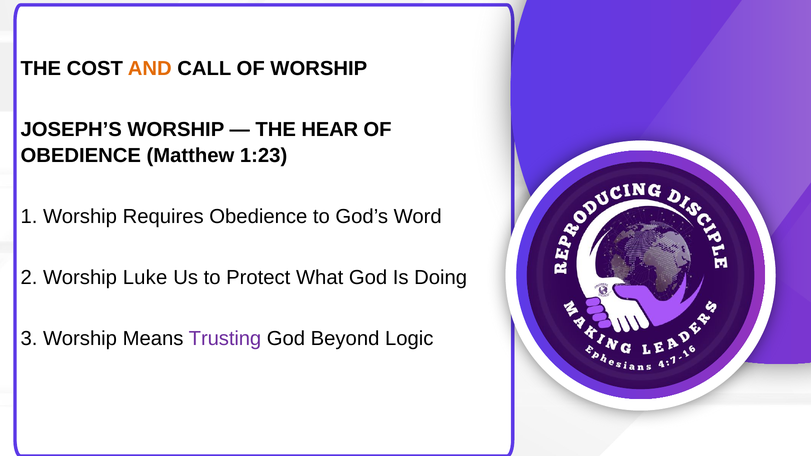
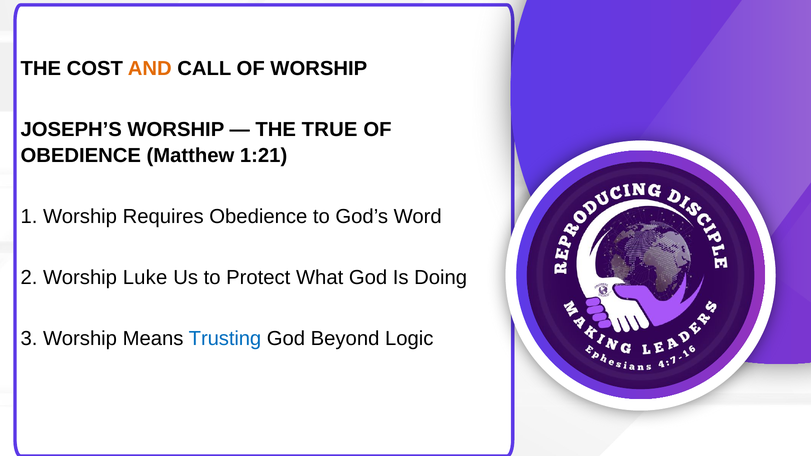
HEAR: HEAR -> TRUE
1:23: 1:23 -> 1:21
Trusting colour: purple -> blue
